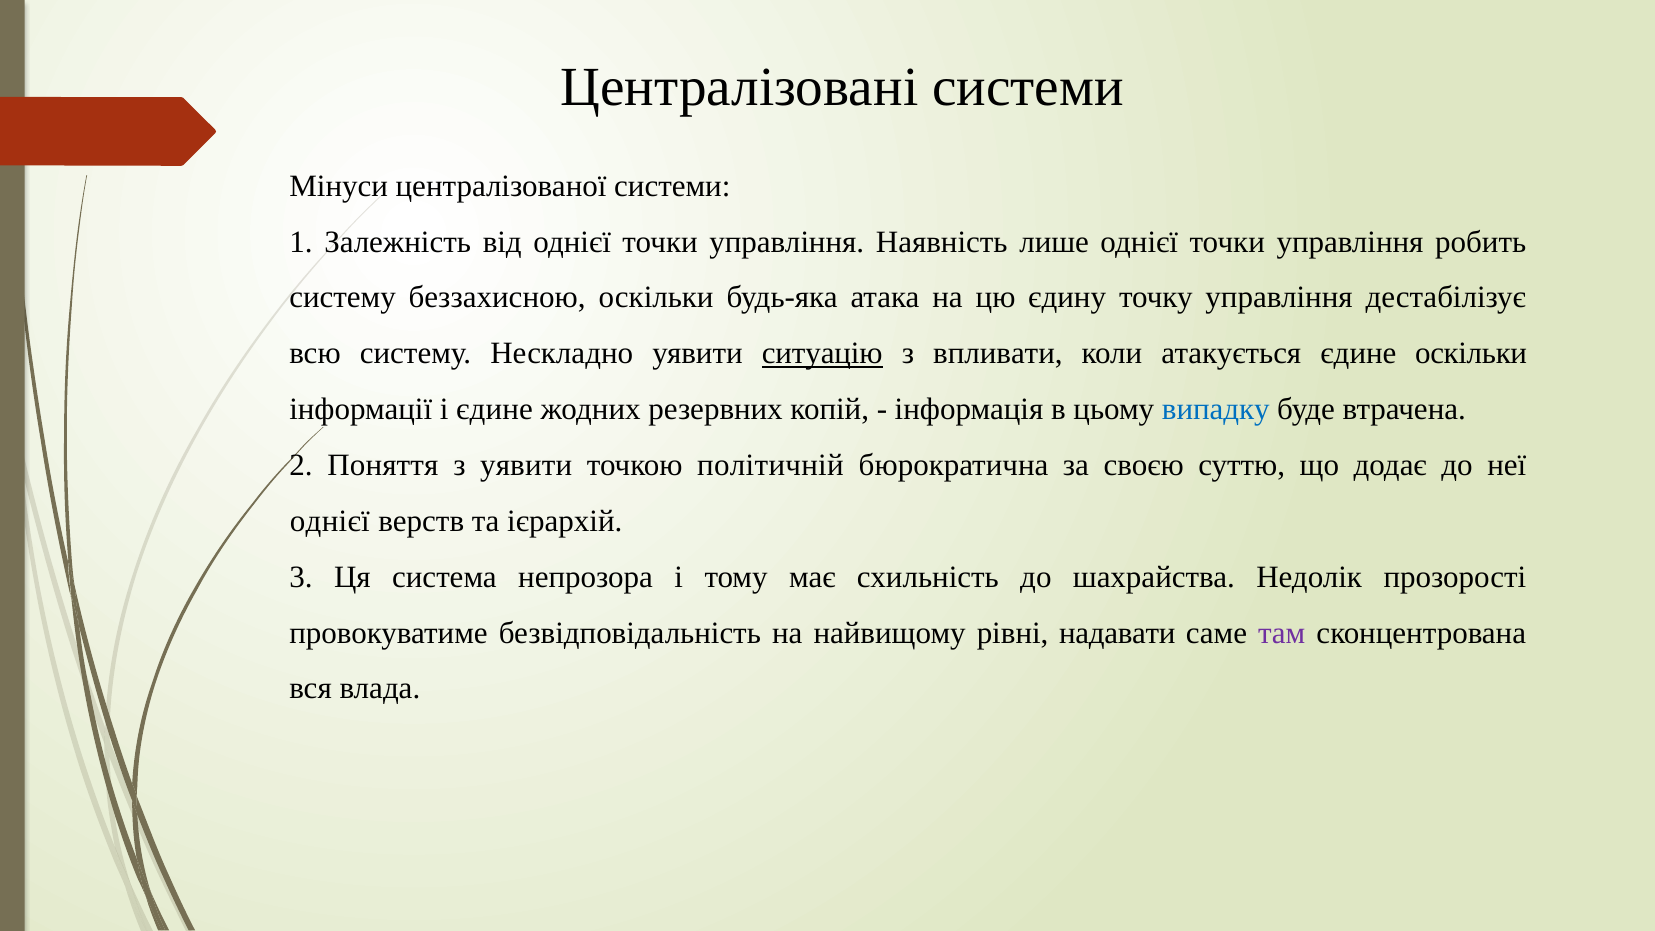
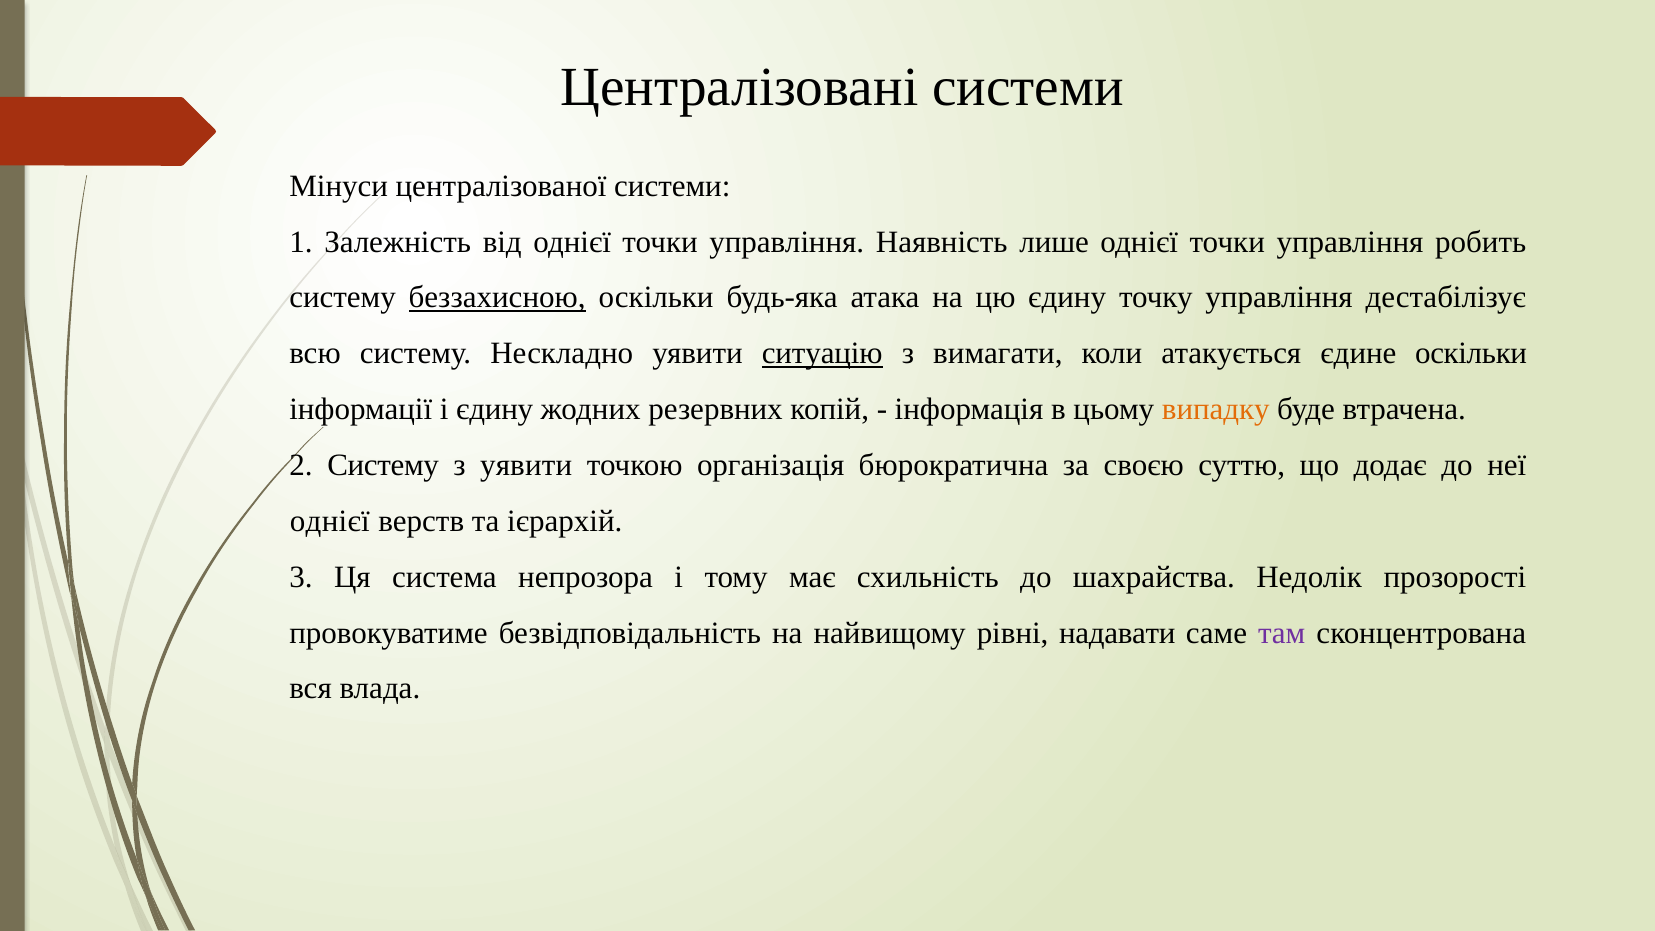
беззахисною underline: none -> present
впливати: впливати -> вимагати
і єдине: єдине -> єдину
випадку colour: blue -> orange
2 Поняття: Поняття -> Систему
політичній: політичній -> організація
